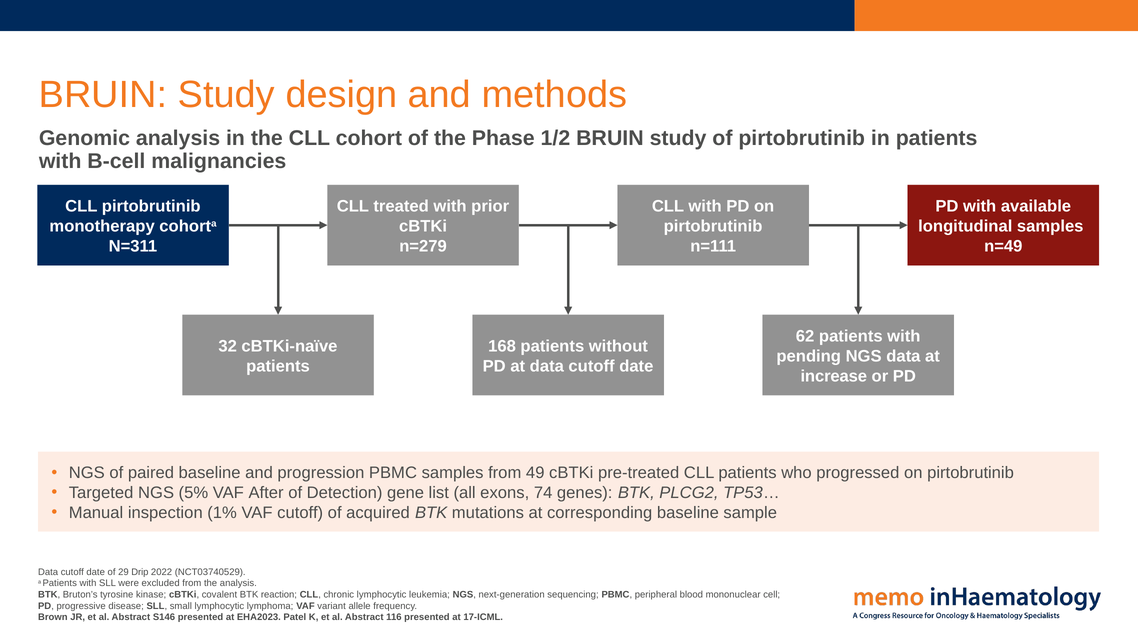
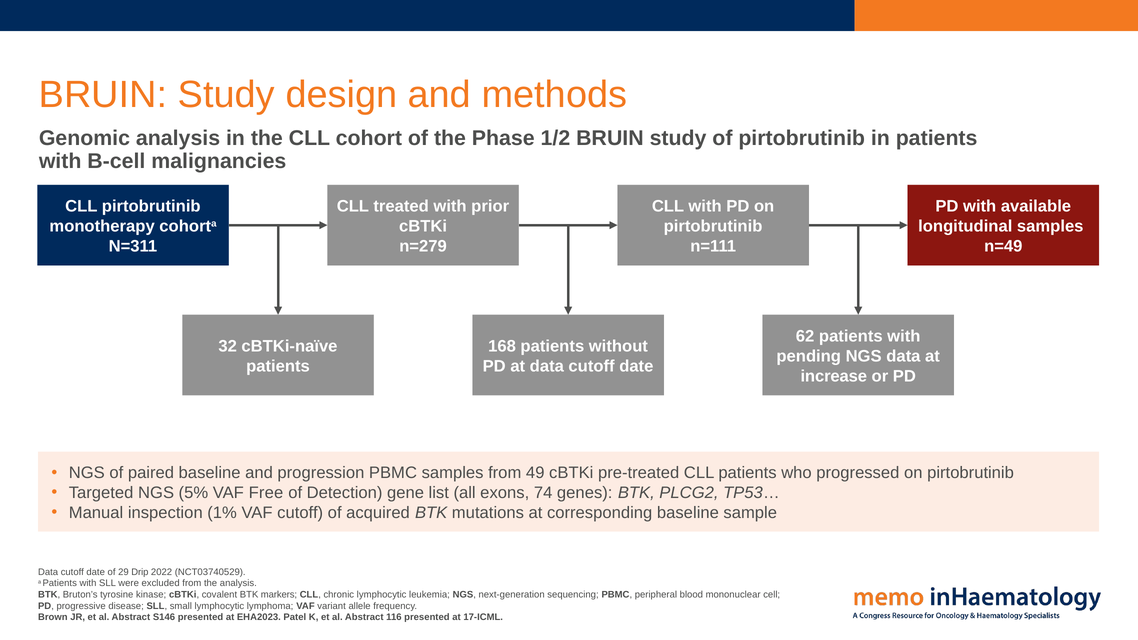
After: After -> Free
reaction: reaction -> markers
